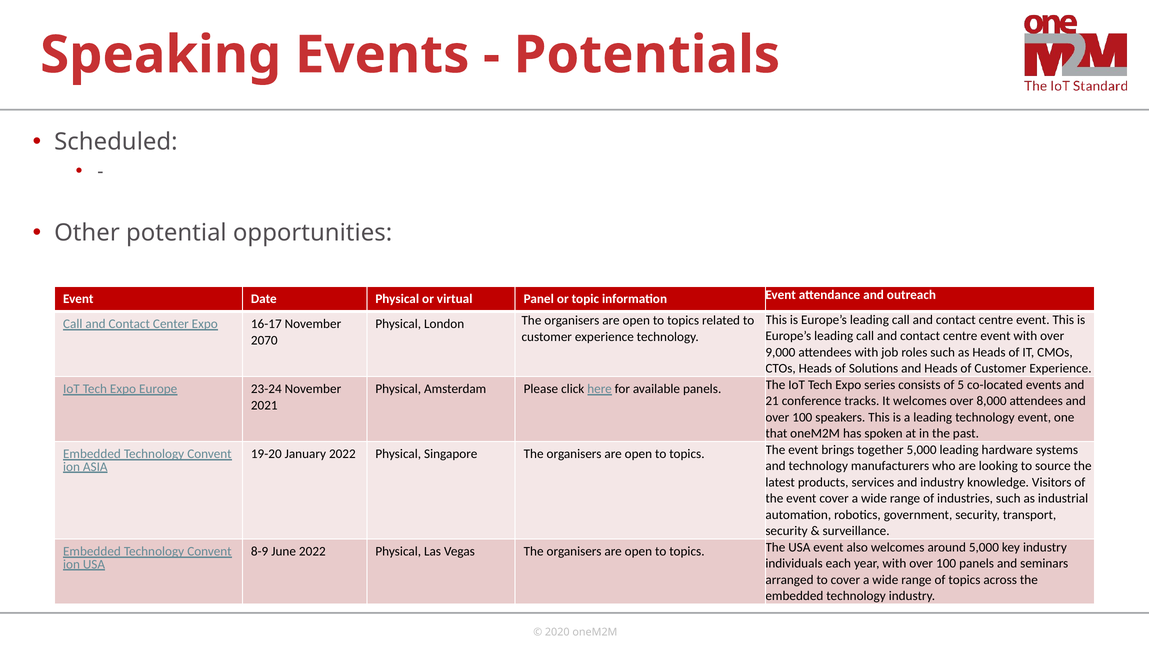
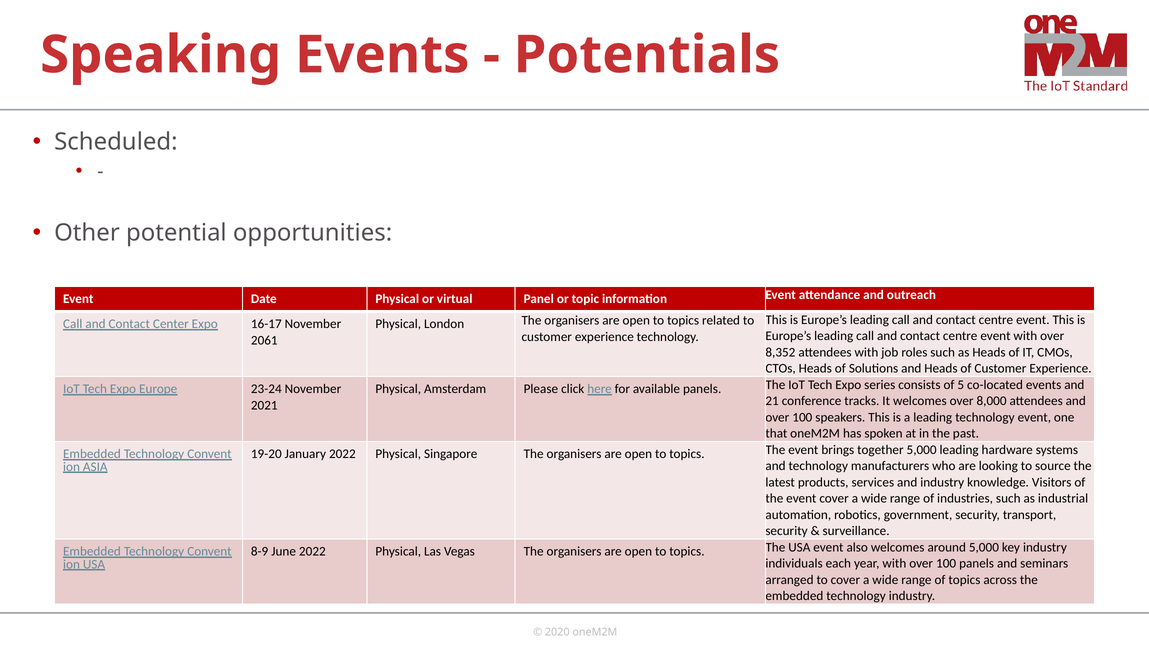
2070: 2070 -> 2061
9,000: 9,000 -> 8,352
